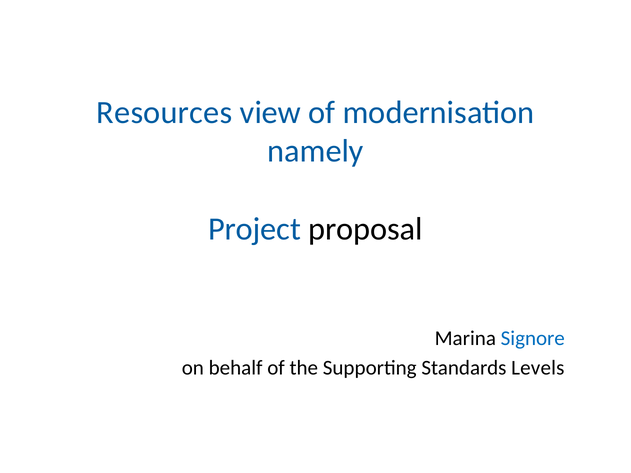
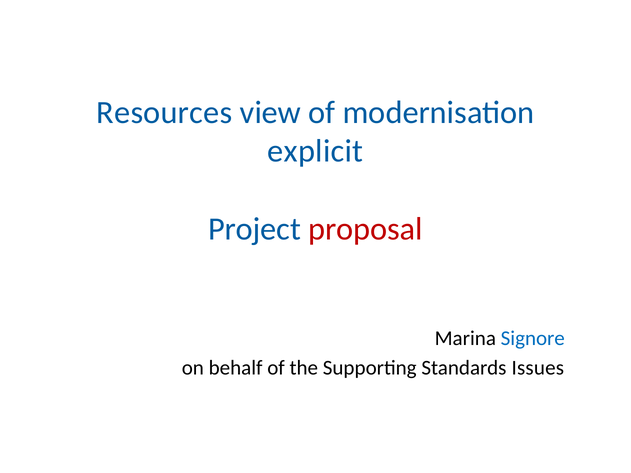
namely: namely -> explicit
proposal colour: black -> red
Levels: Levels -> Issues
